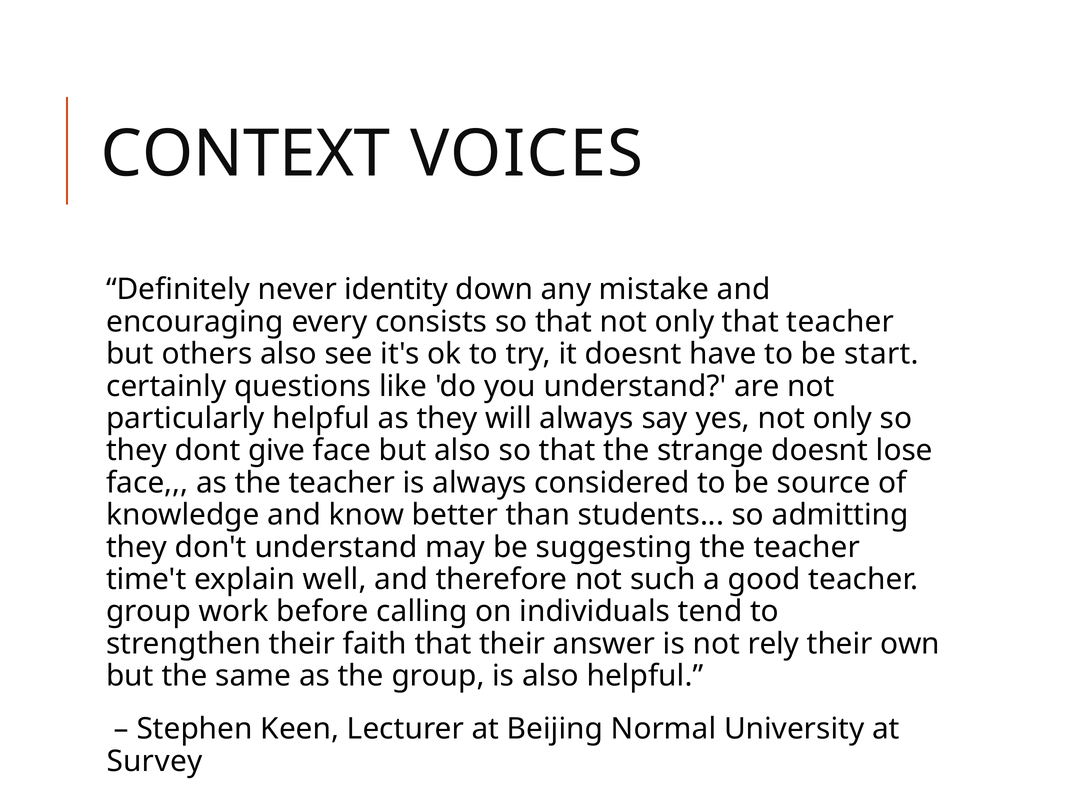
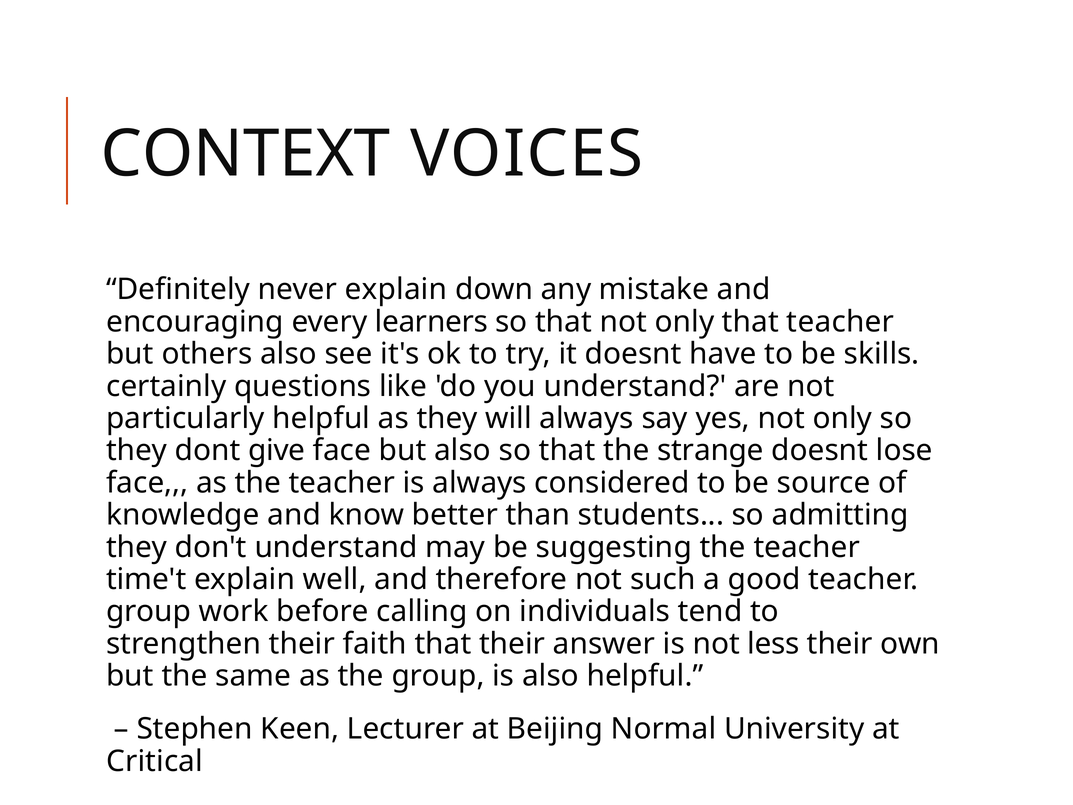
never identity: identity -> explain
consists: consists -> learners
start: start -> skills
rely: rely -> less
Survey: Survey -> Critical
